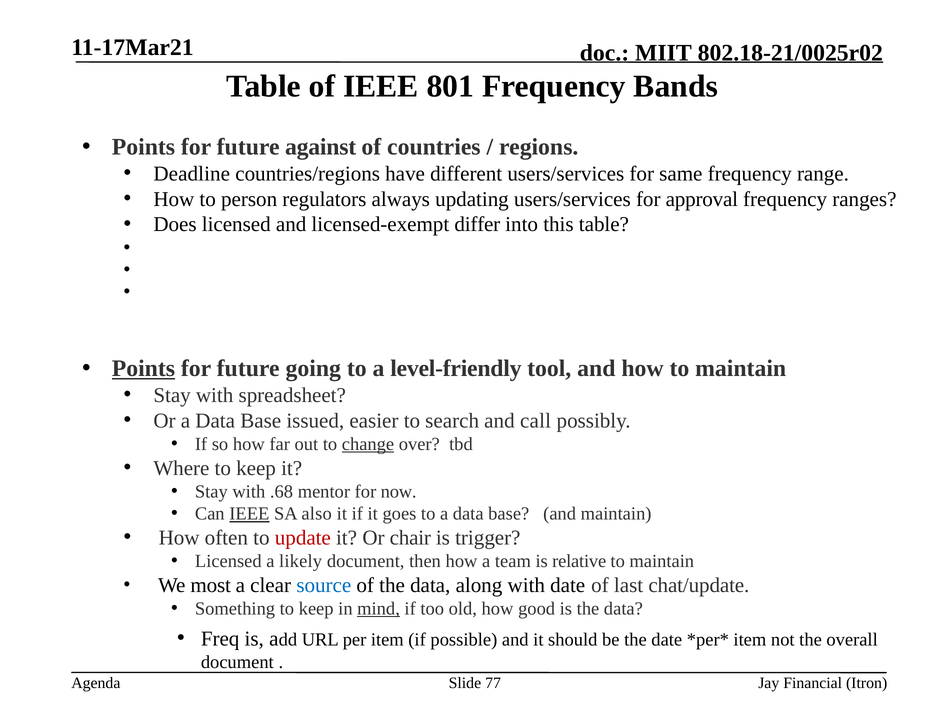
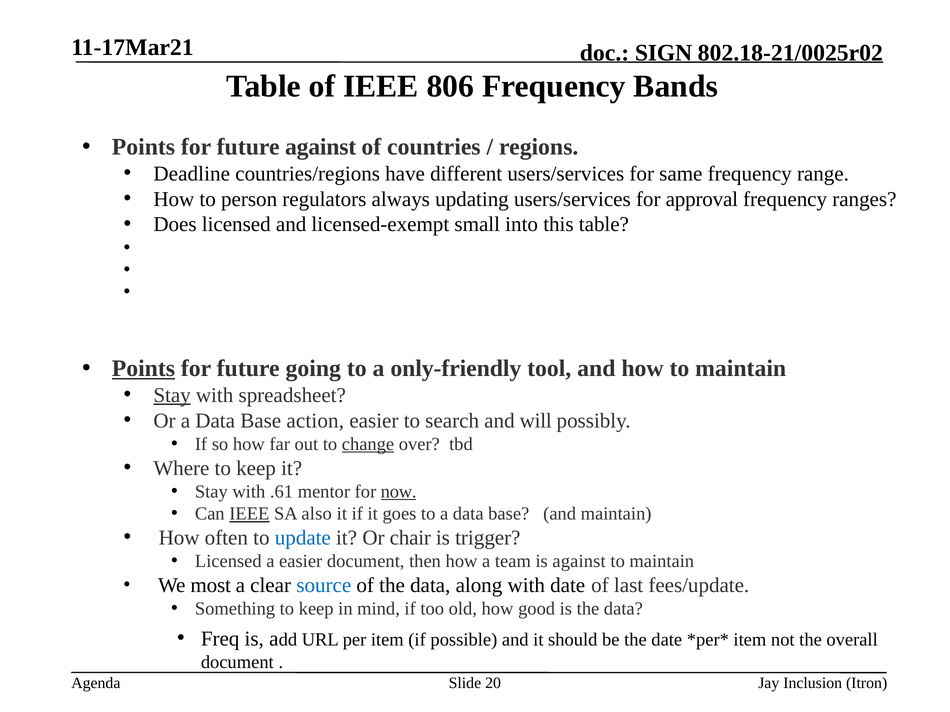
MIIT: MIIT -> SIGN
801: 801 -> 806
differ: differ -> small
level-friendly: level-friendly -> only-friendly
Stay at (172, 396) underline: none -> present
issued: issued -> action
call: call -> will
.68: .68 -> .61
now underline: none -> present
update colour: red -> blue
a likely: likely -> easier
is relative: relative -> against
chat/update: chat/update -> fees/update
mind underline: present -> none
77: 77 -> 20
Financial: Financial -> Inclusion
